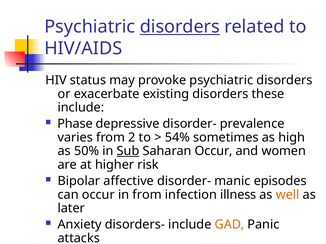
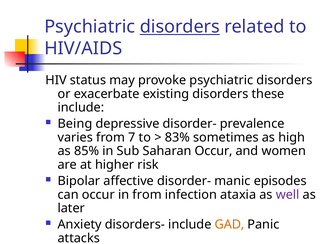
Phase: Phase -> Being
2: 2 -> 7
54%: 54% -> 83%
50%: 50% -> 85%
Sub underline: present -> none
illness: illness -> ataxia
well colour: orange -> purple
